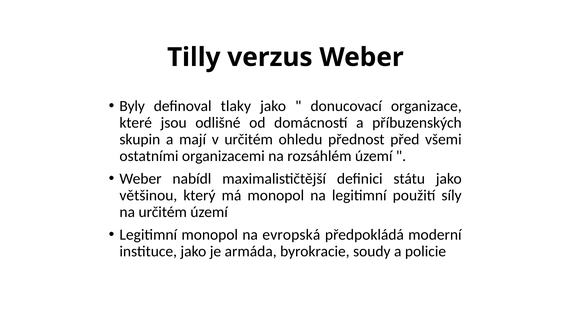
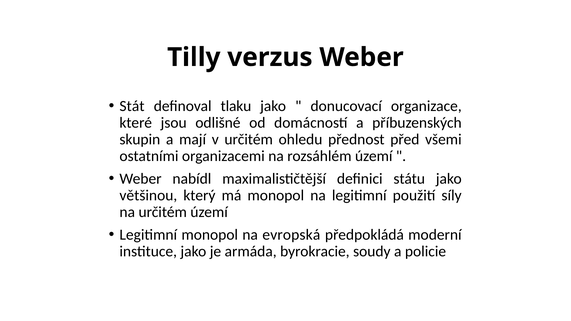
Byly: Byly -> Stát
tlaky: tlaky -> tlaku
